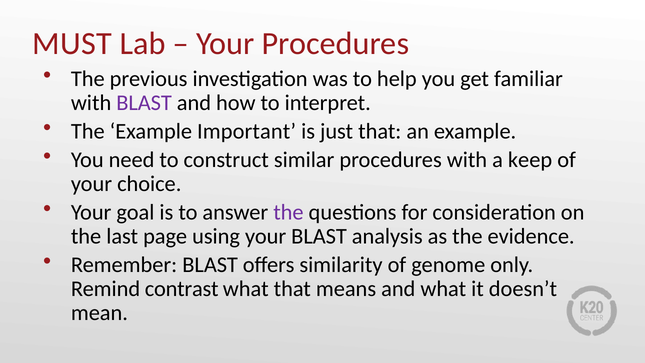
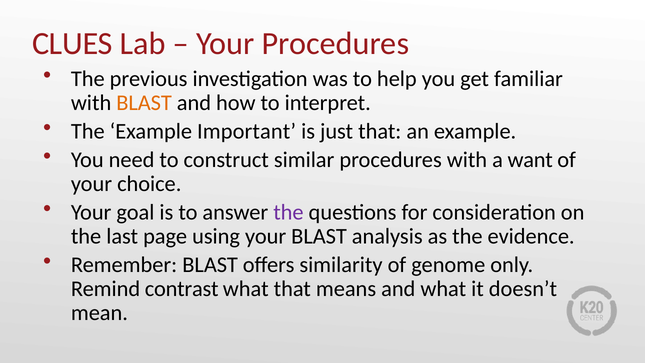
MUST: MUST -> CLUES
BLAST at (144, 103) colour: purple -> orange
keep: keep -> want
